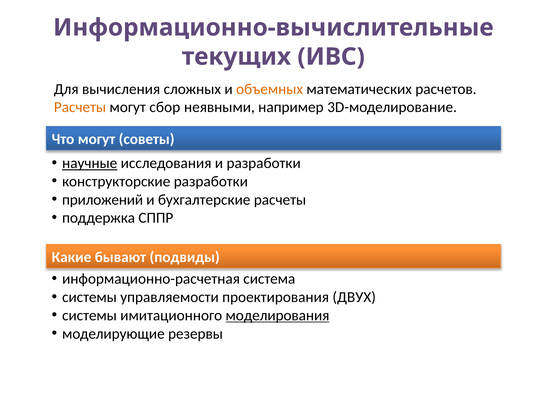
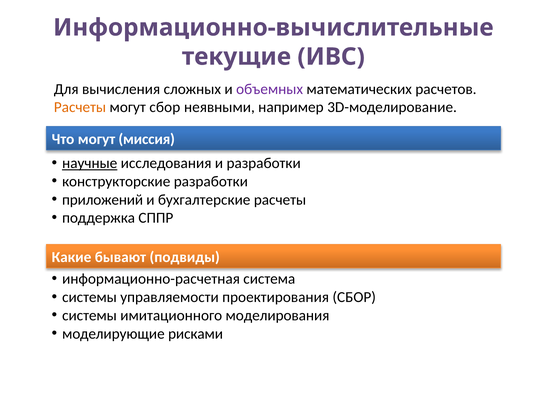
текущих: текущих -> текущие
объемных colour: orange -> purple
советы: советы -> миссия
проектирования ДВУХ: ДВУХ -> СБОР
моделирования underline: present -> none
резервы: резервы -> рисками
